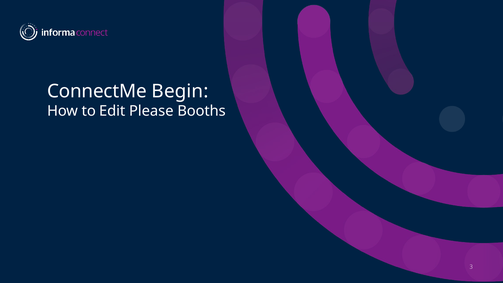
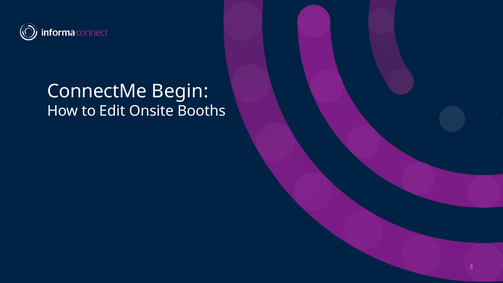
Please: Please -> Onsite
